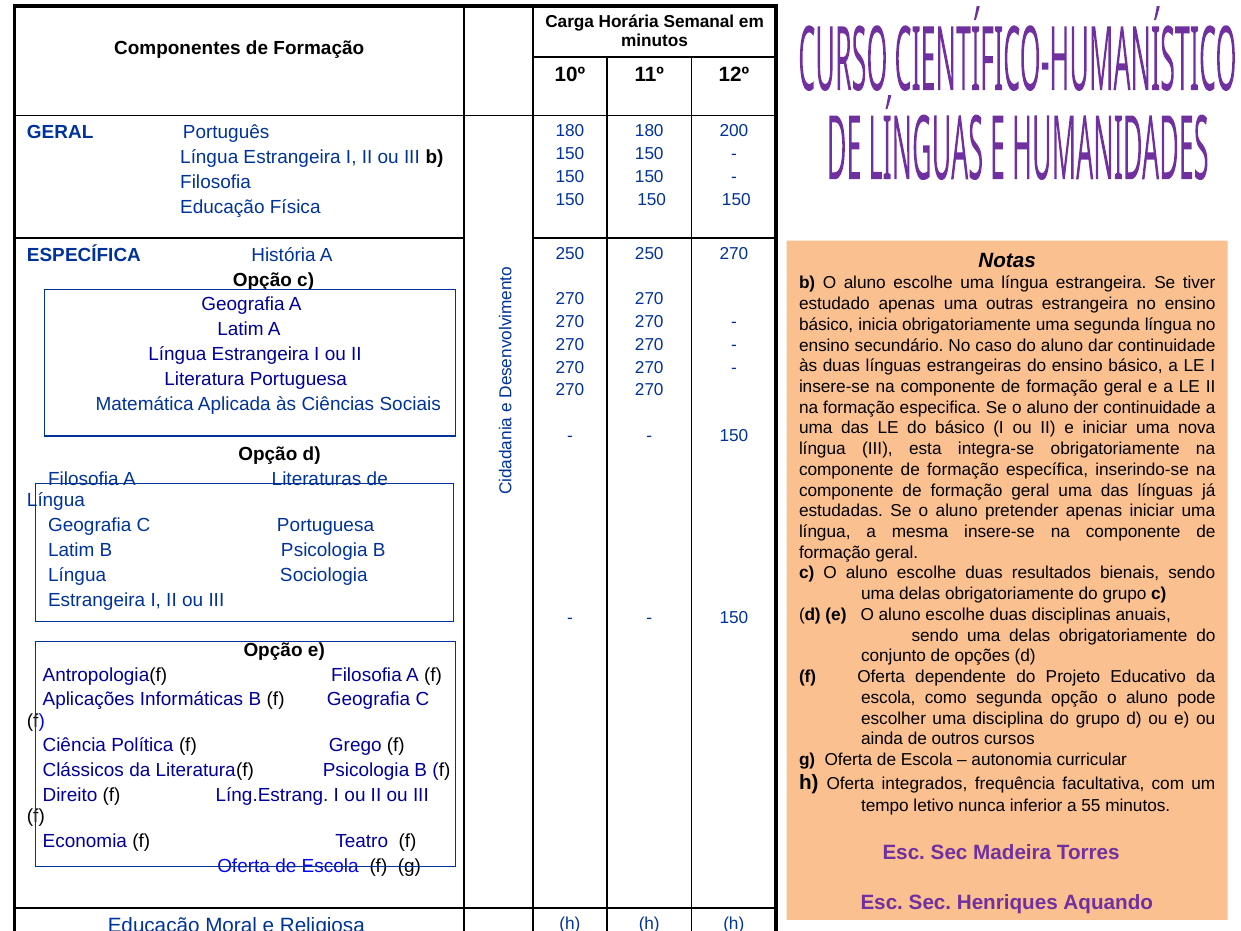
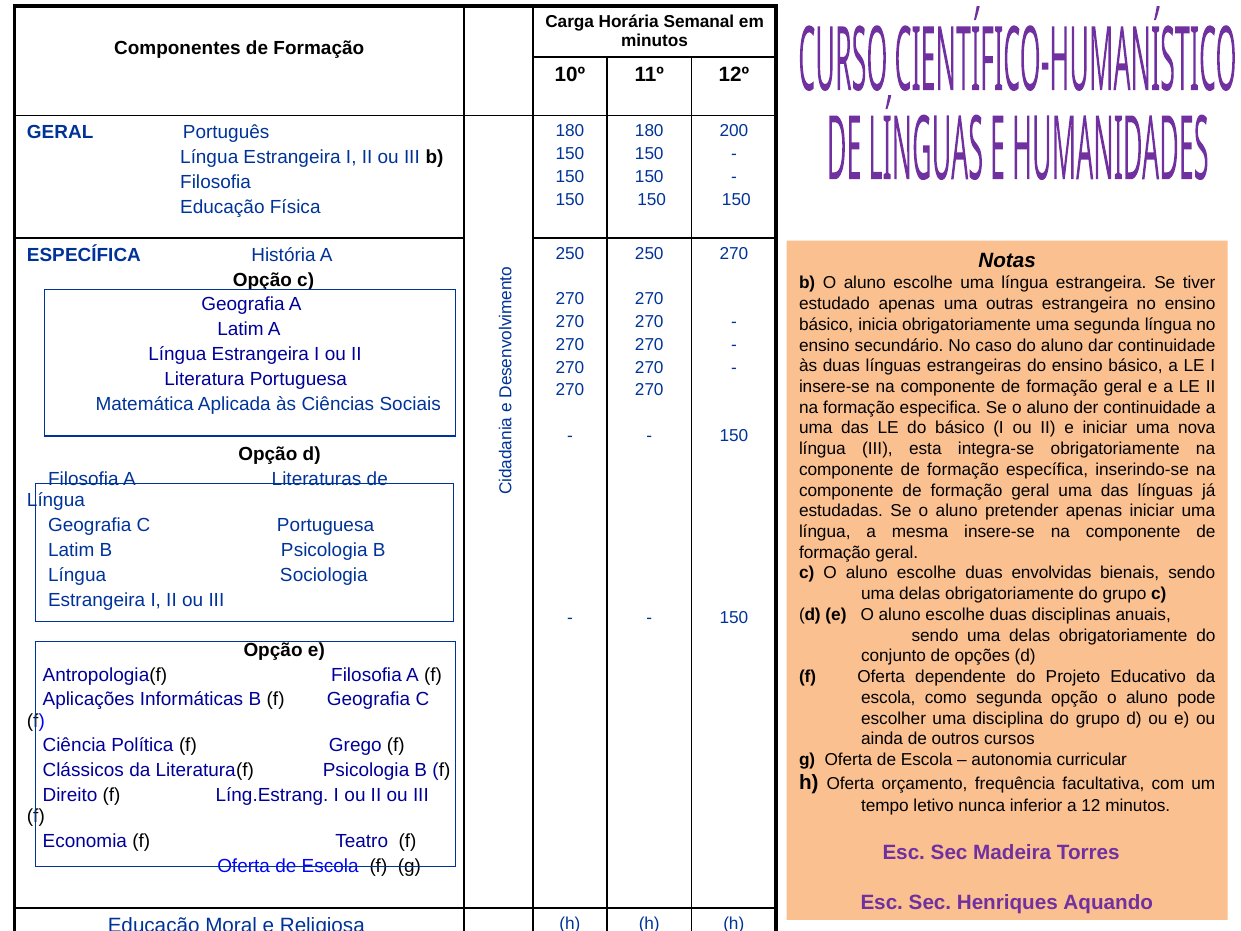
resultados: resultados -> envolvidas
integrados: integrados -> orçamento
55: 55 -> 12
